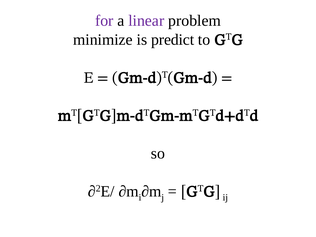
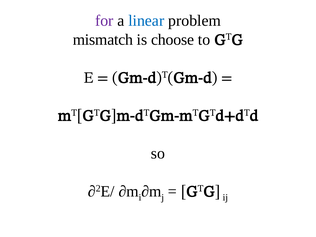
linear colour: purple -> blue
minimize: minimize -> mismatch
predict: predict -> choose
